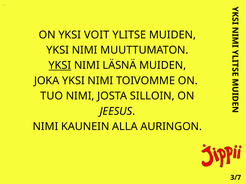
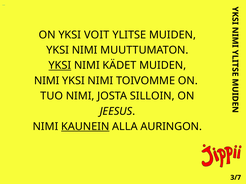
LÄSNÄ: LÄSNÄ -> KÄDET
JOKA at (47, 81): JOKA -> NIMI
KAUNEIN underline: none -> present
